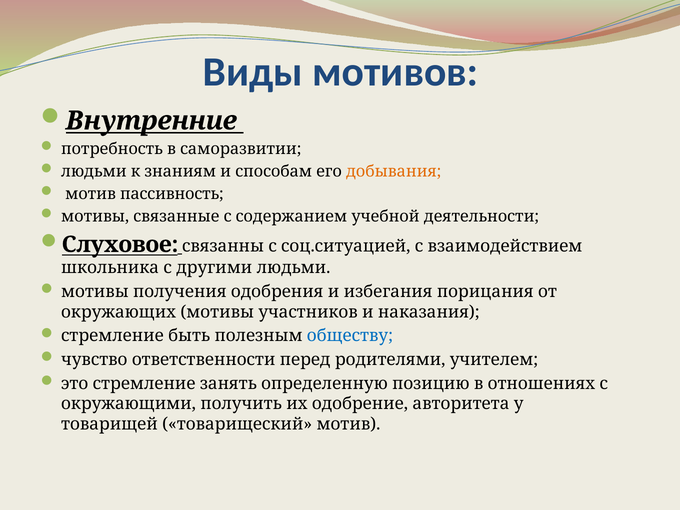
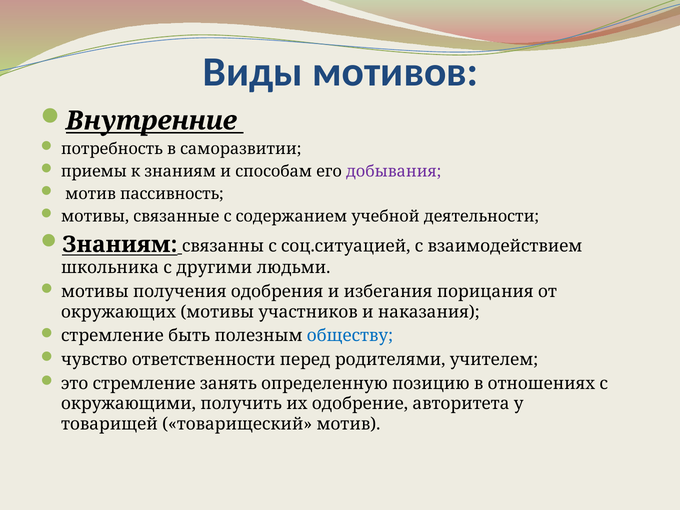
людьми at (94, 171): людьми -> приемы
добывания colour: orange -> purple
Слуховое at (120, 244): Слуховое -> Знаниям
